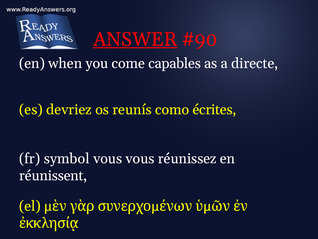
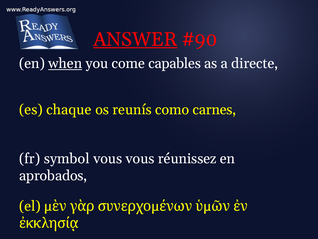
when underline: none -> present
devriez: devriez -> chaque
écrites: écrites -> carnes
réunissent: réunissent -> aprobados
